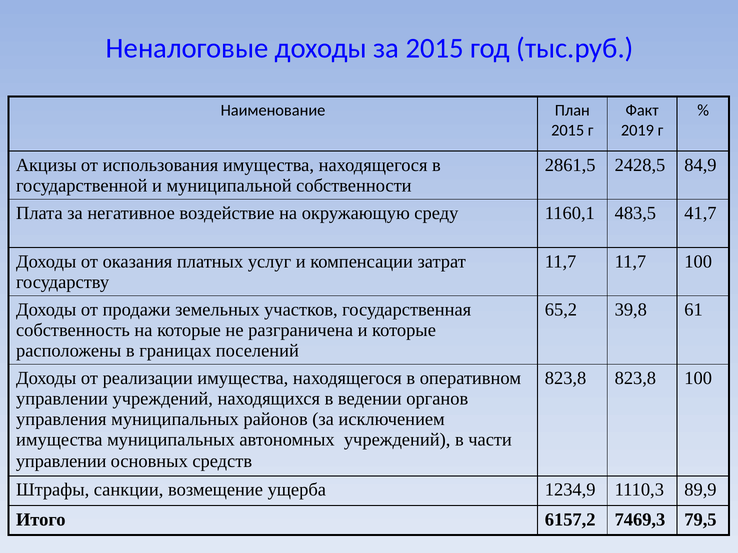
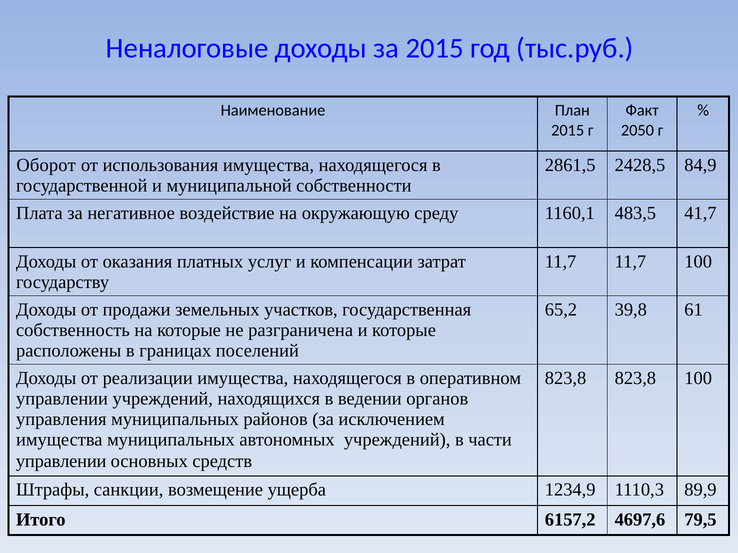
2019: 2019 -> 2050
Акцизы: Акцизы -> Оборот
7469,3: 7469,3 -> 4697,6
